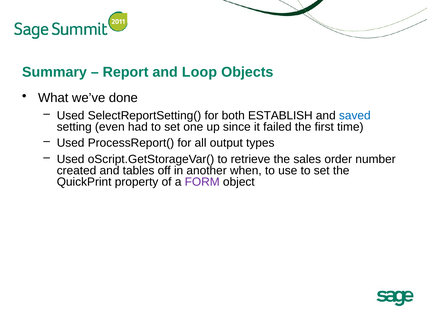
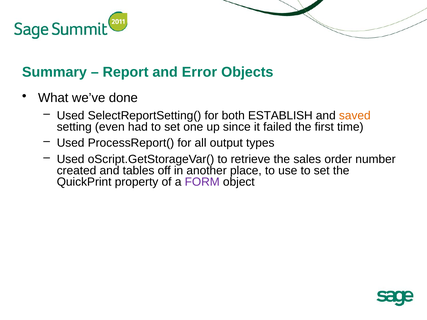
Loop: Loop -> Error
saved colour: blue -> orange
when: when -> place
